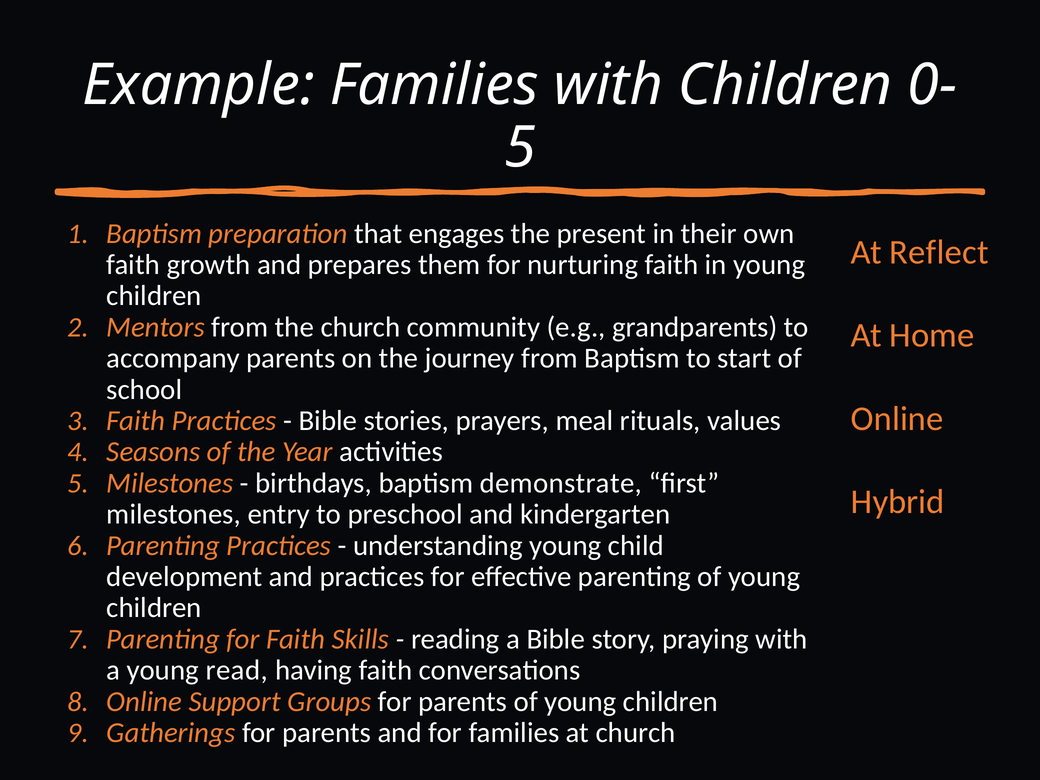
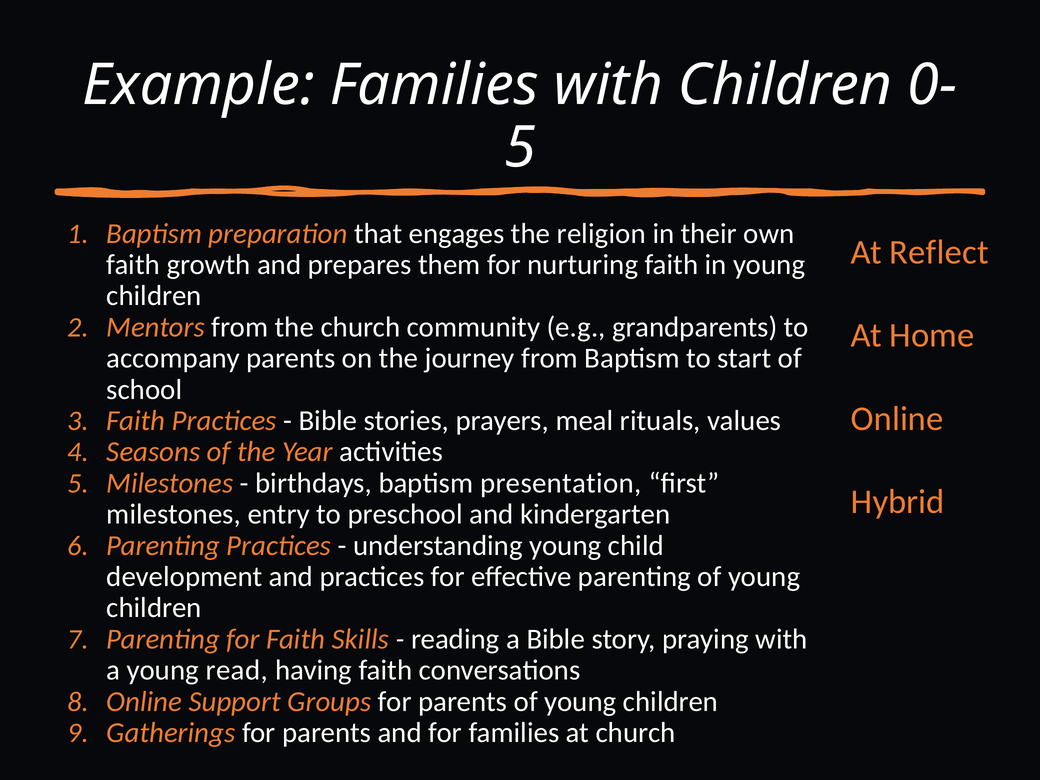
present: present -> religion
demonstrate: demonstrate -> presentation
